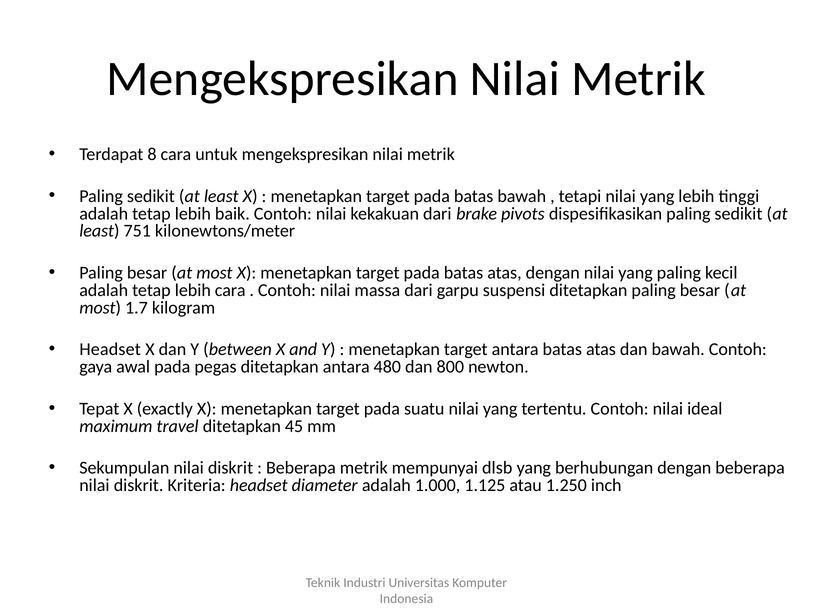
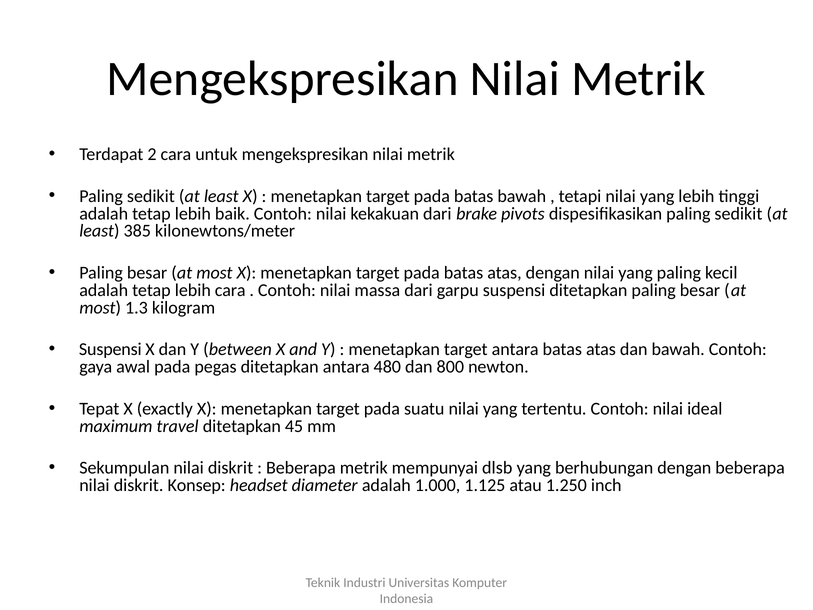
8: 8 -> 2
751: 751 -> 385
1.7: 1.7 -> 1.3
Headset at (110, 349): Headset -> Suspensi
Kriteria: Kriteria -> Konsep
